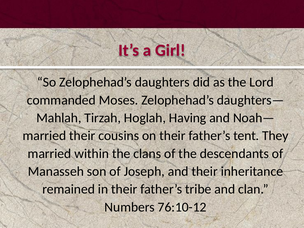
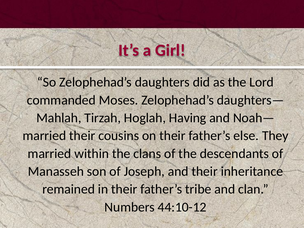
tent: tent -> else
76:10-12: 76:10-12 -> 44:10-12
